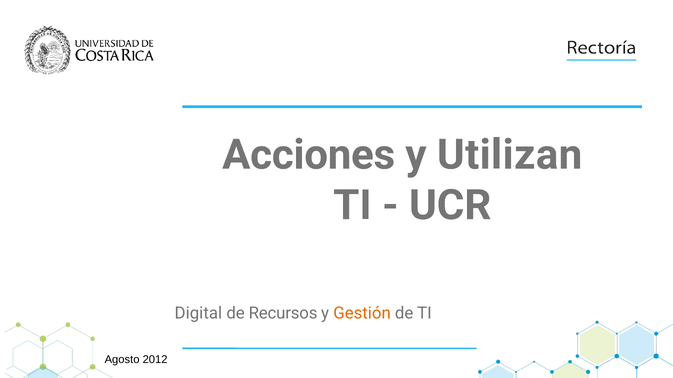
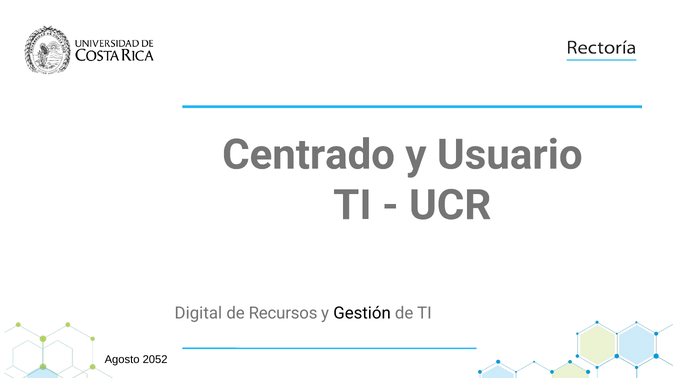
Acciones: Acciones -> Centrado
Utilizan: Utilizan -> Usuario
Gestión colour: orange -> black
2012: 2012 -> 2052
